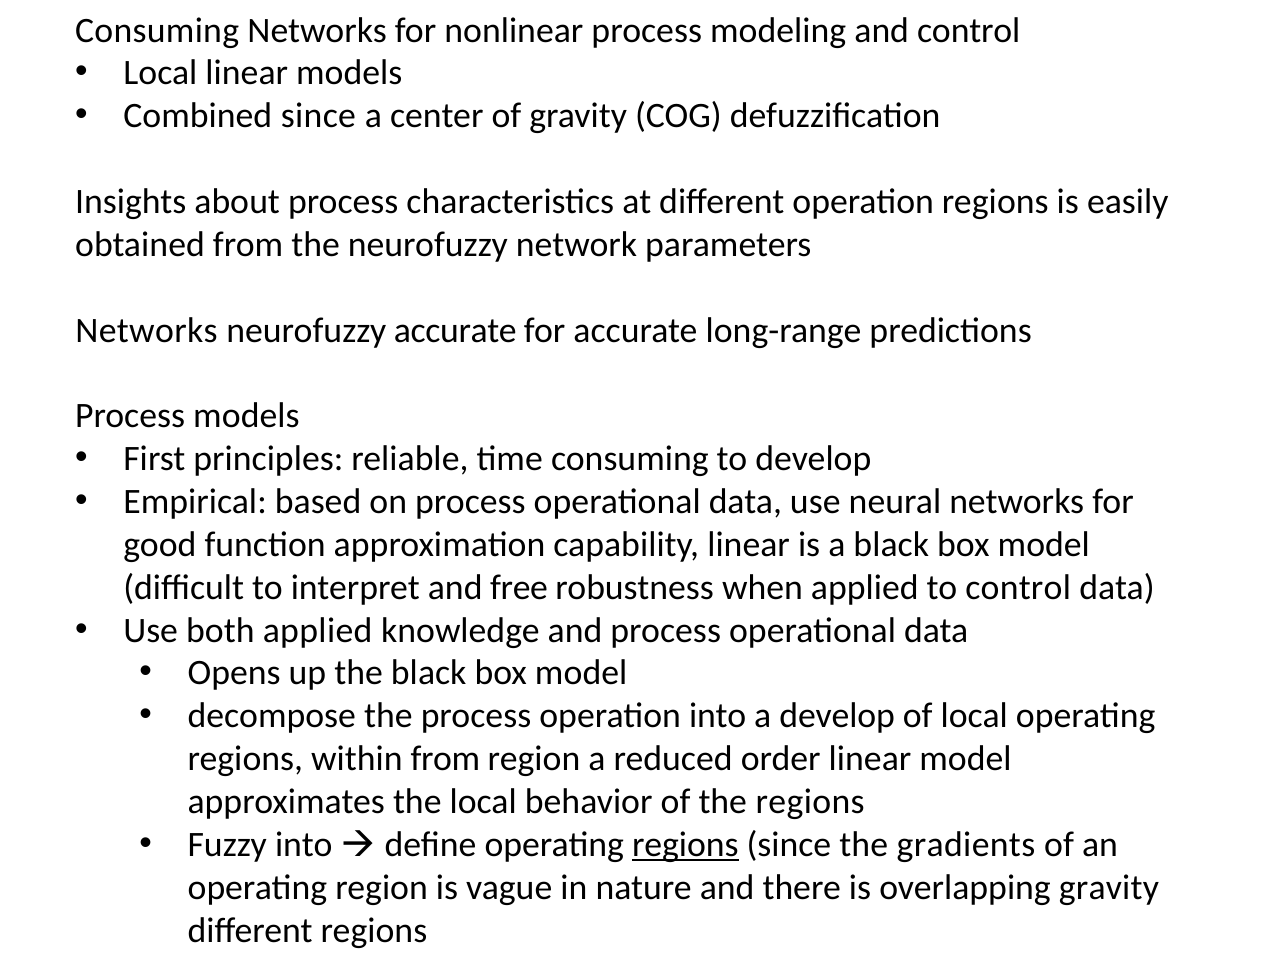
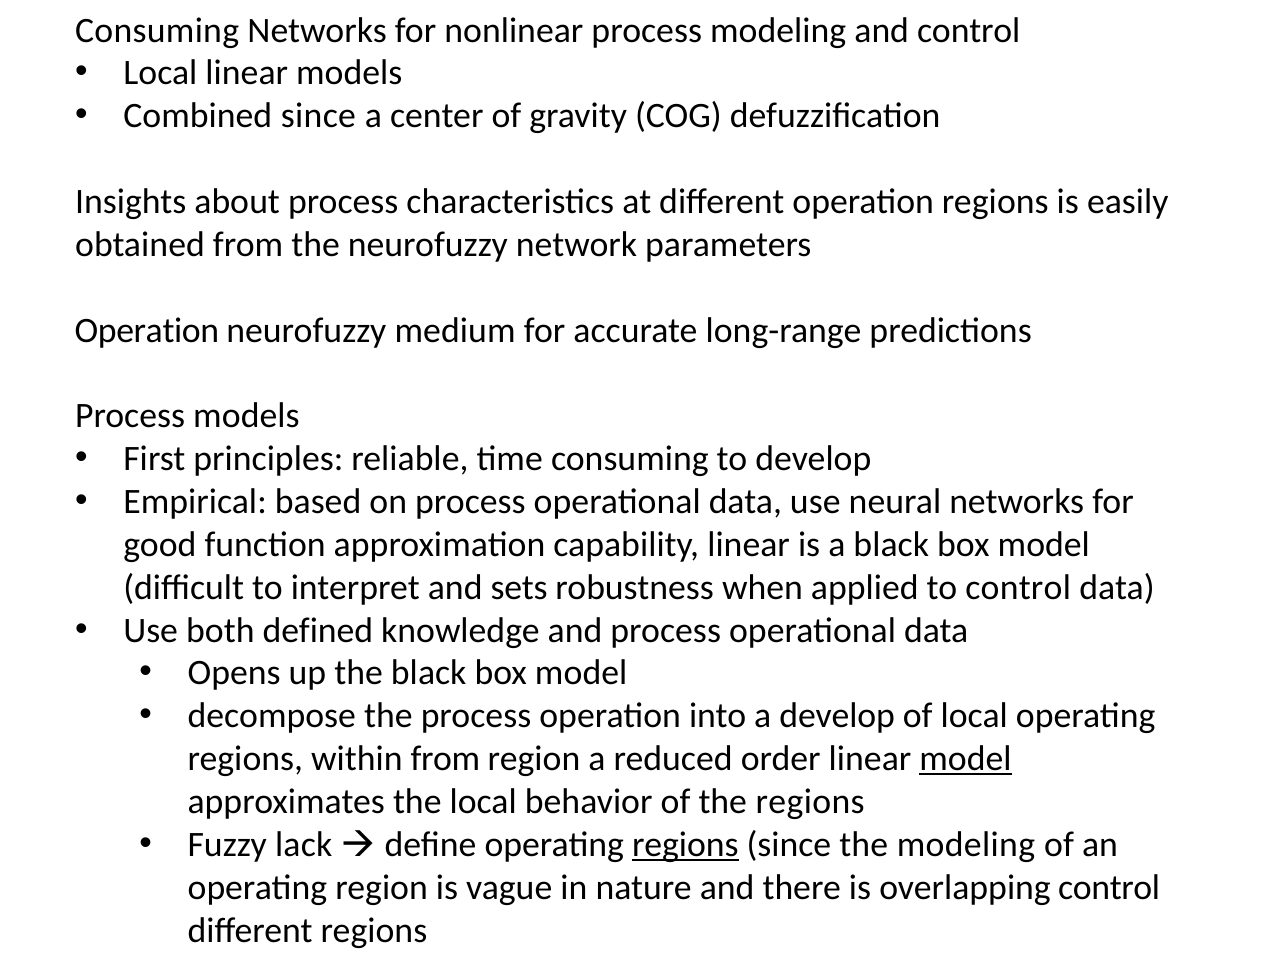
Networks at (147, 330): Networks -> Operation
neurofuzzy accurate: accurate -> medium
free: free -> sets
both applied: applied -> defined
model at (965, 759) underline: none -> present
Fuzzy into: into -> lack
the gradients: gradients -> modeling
overlapping gravity: gravity -> control
